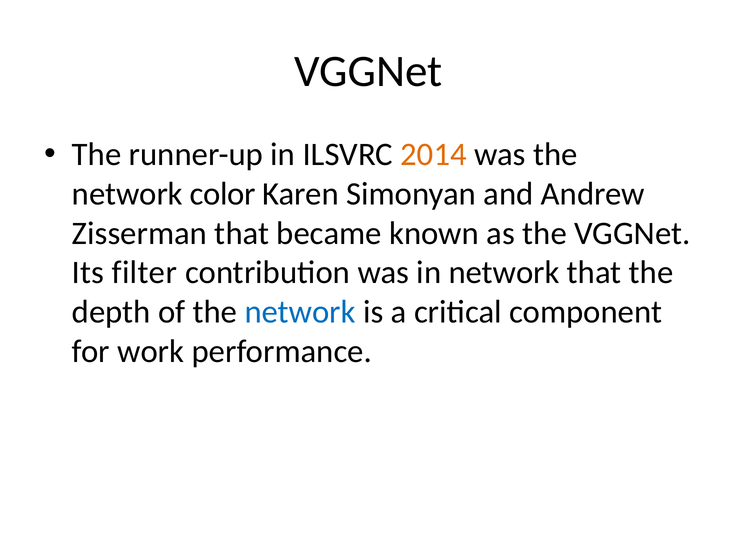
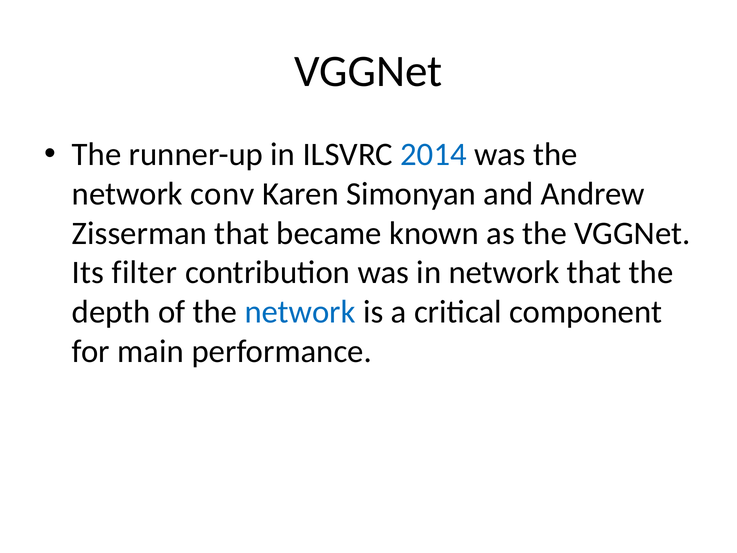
2014 colour: orange -> blue
color: color -> conv
work: work -> main
